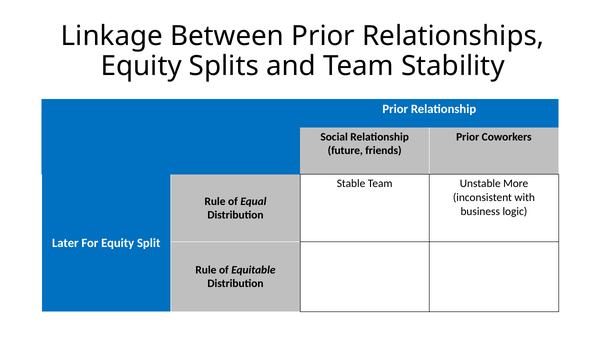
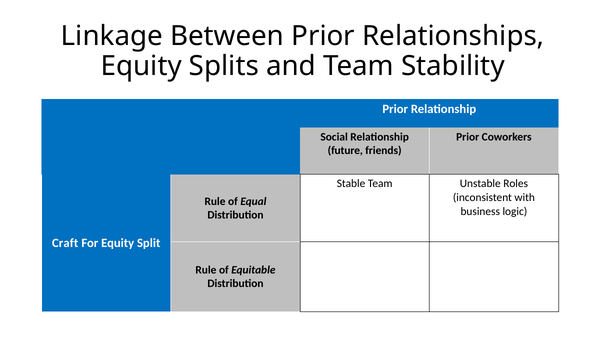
More: More -> Roles
Later: Later -> Craft
